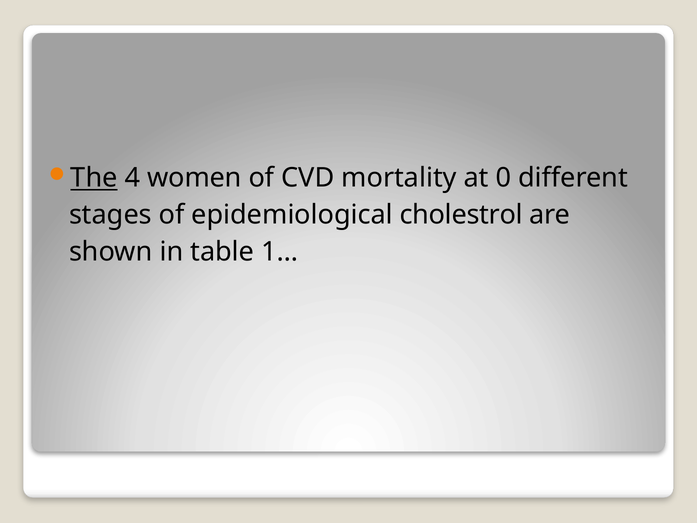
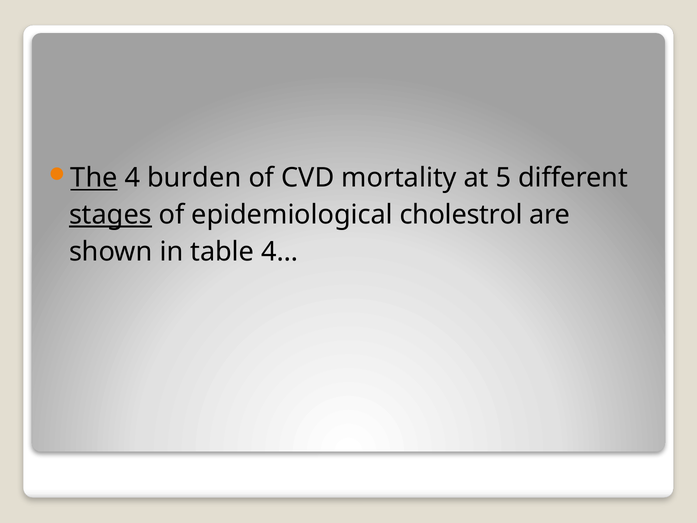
women: women -> burden
0: 0 -> 5
stages underline: none -> present
1…: 1… -> 4…
